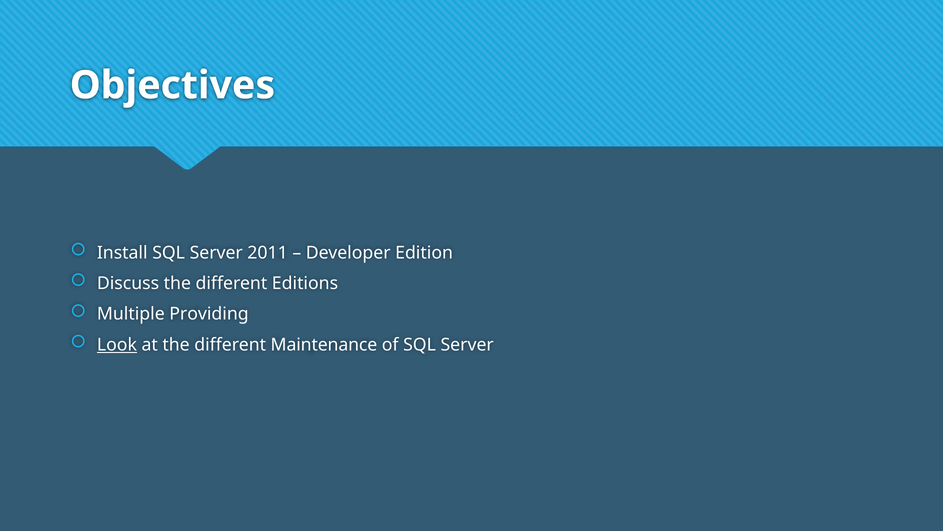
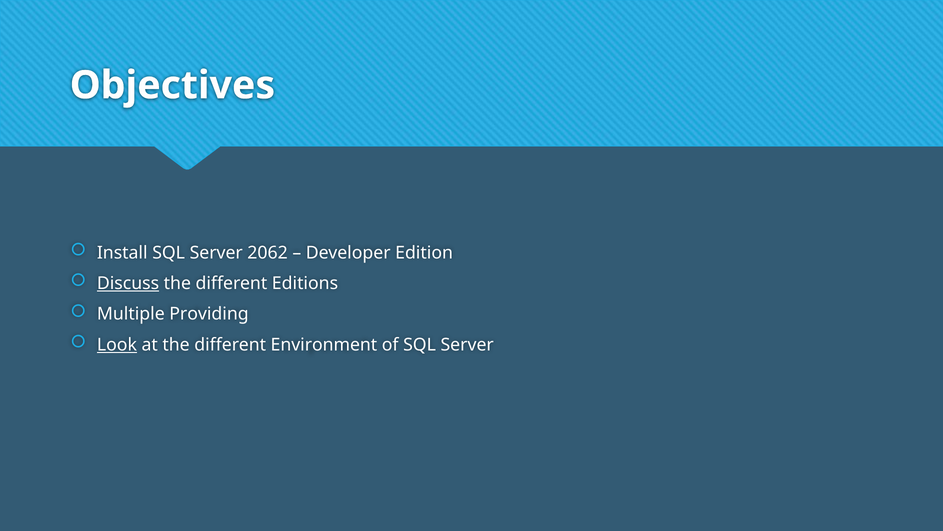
2011: 2011 -> 2062
Discuss underline: none -> present
Maintenance: Maintenance -> Environment
